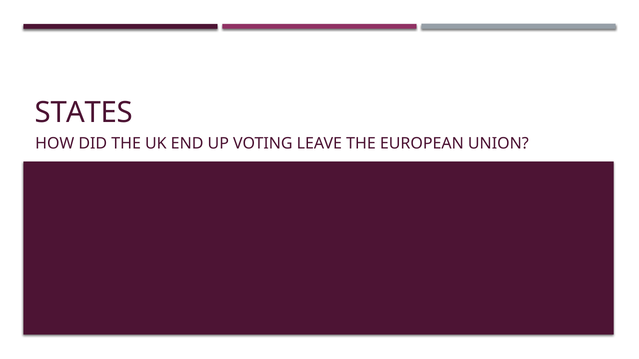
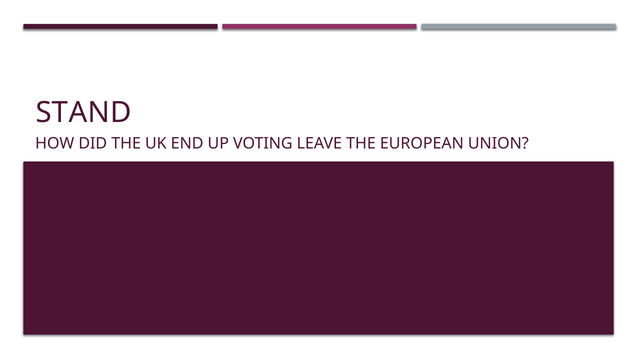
STATES: STATES -> STAND
